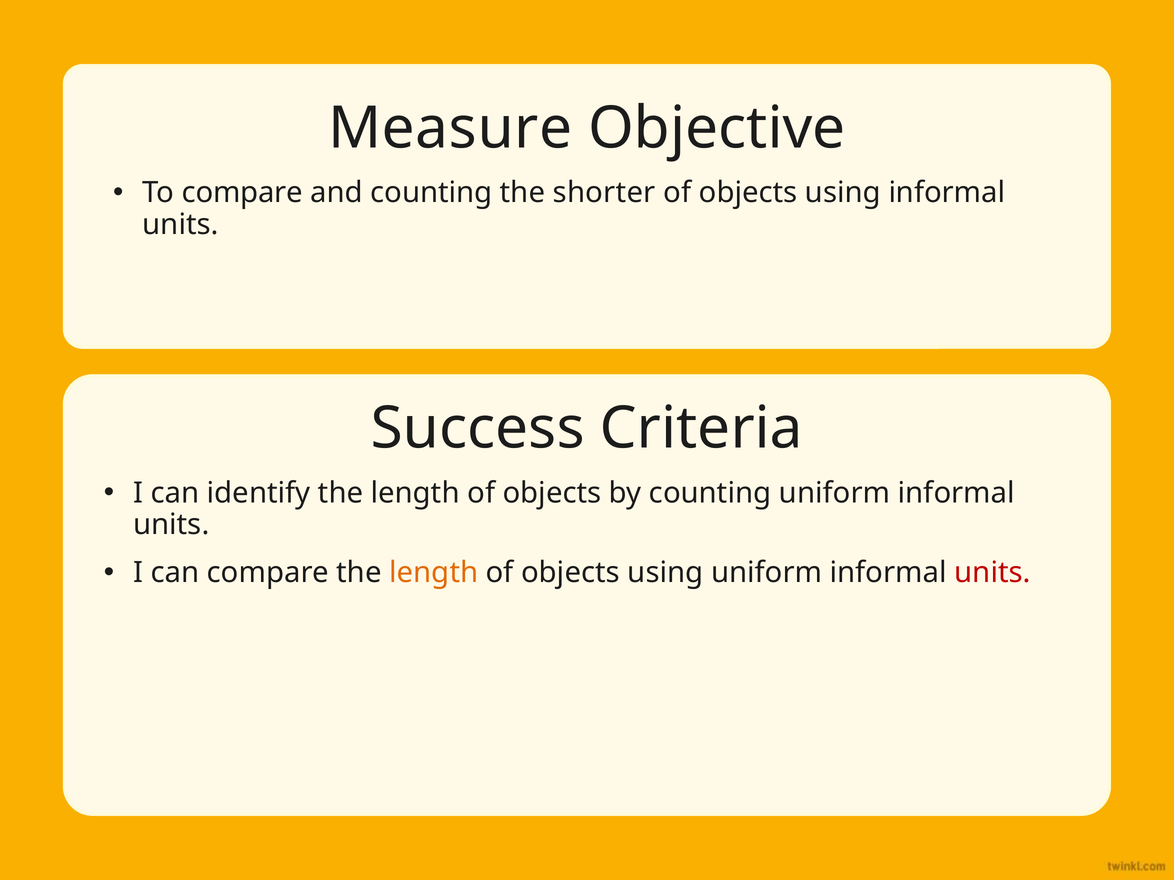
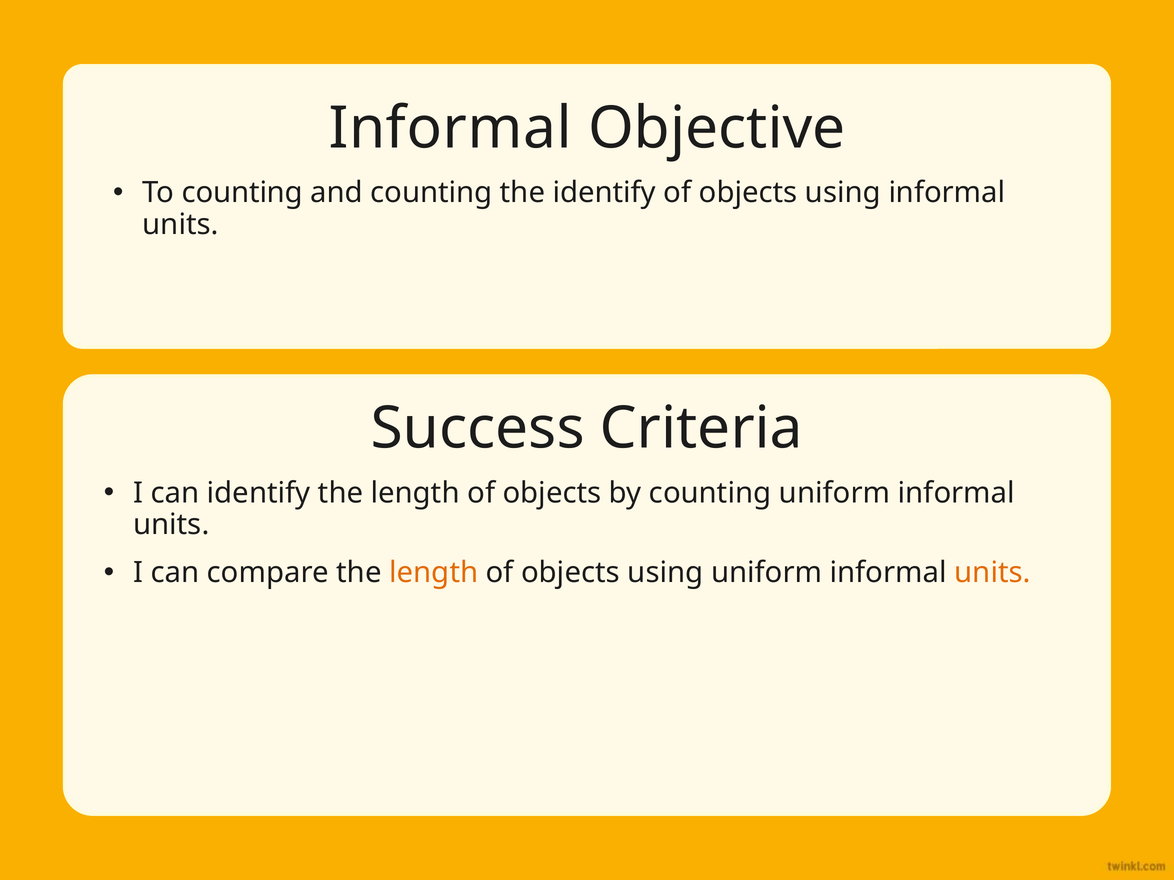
Measure at (450, 129): Measure -> Informal
To compare: compare -> counting
the shorter: shorter -> identify
units at (992, 573) colour: red -> orange
